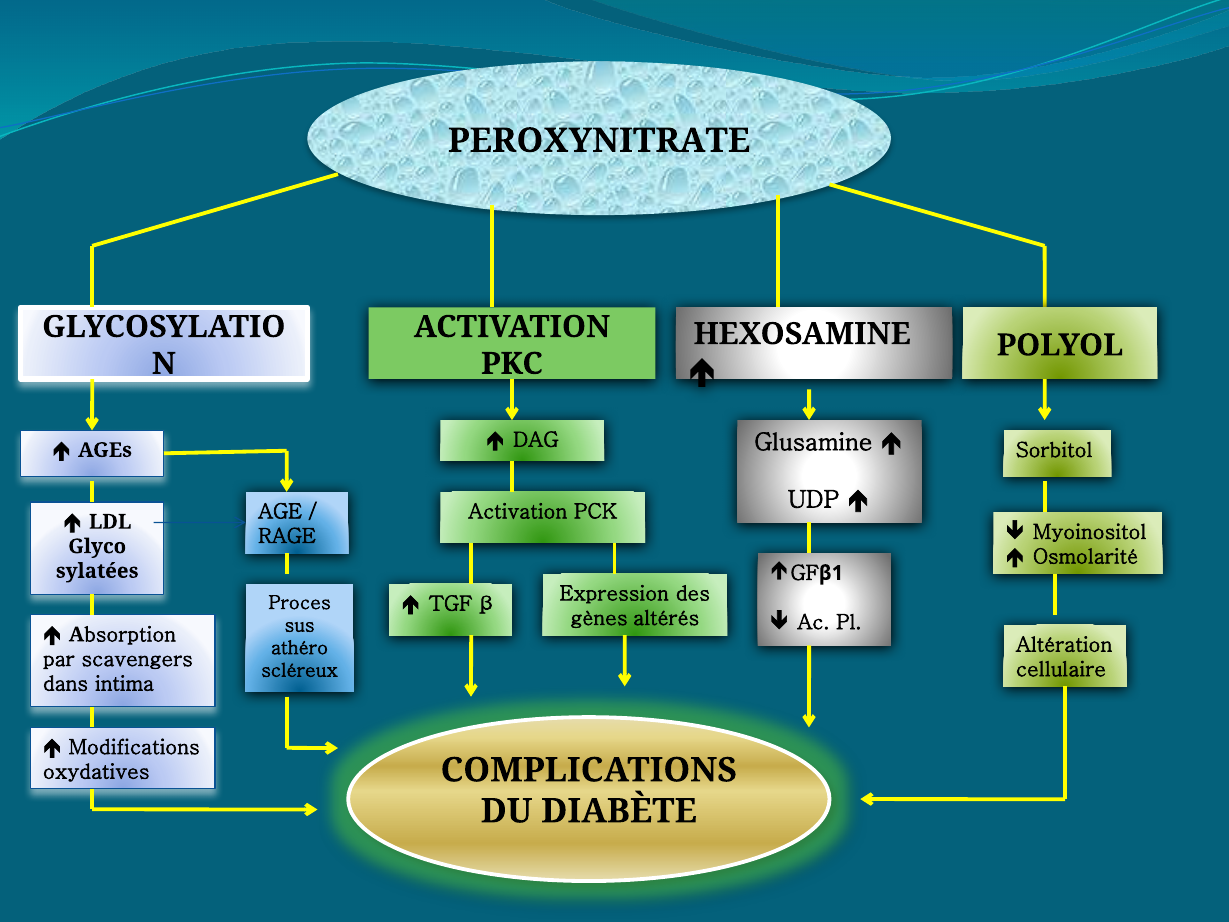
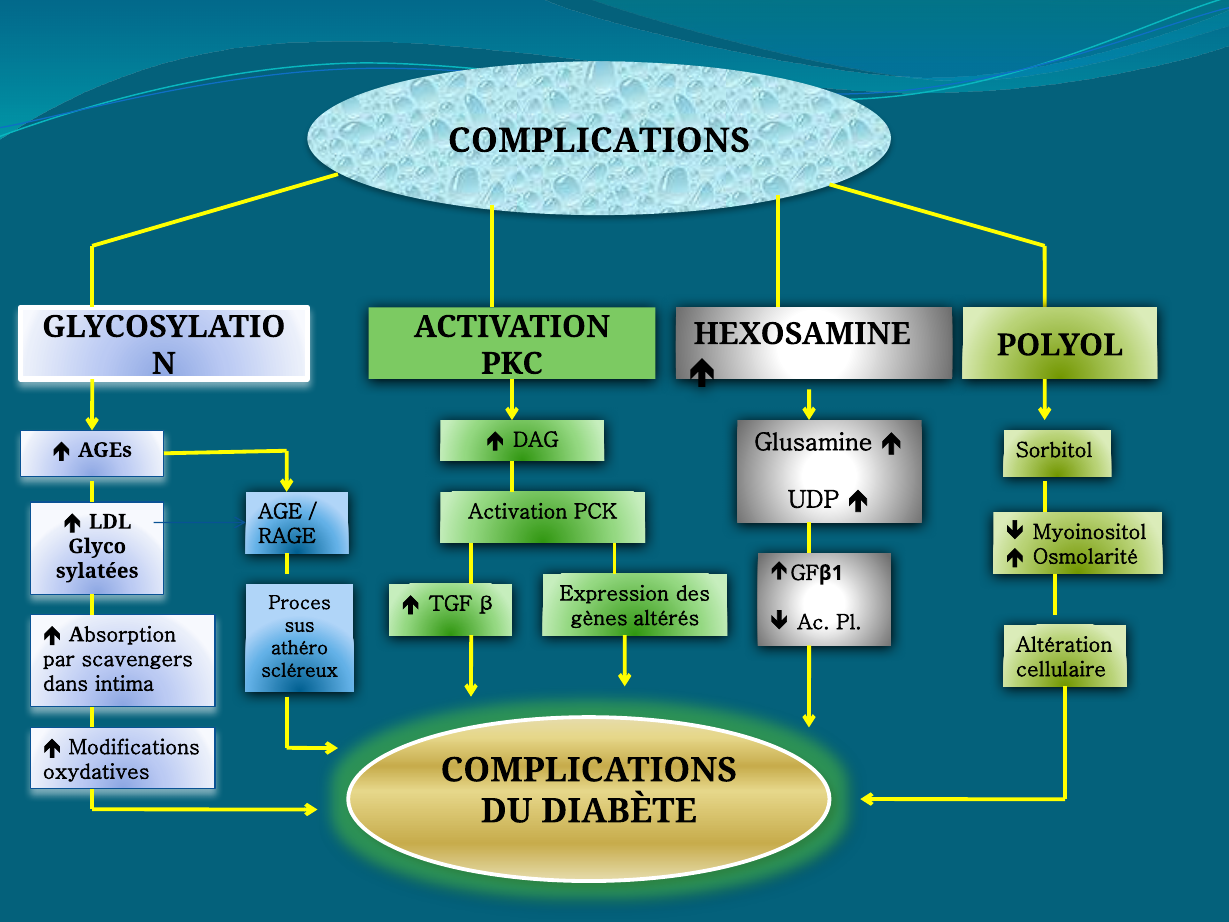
PEROXYNITRATE at (599, 141): PEROXYNITRATE -> COMPLICATIONS
